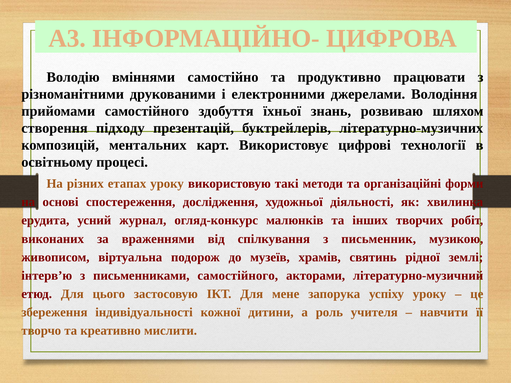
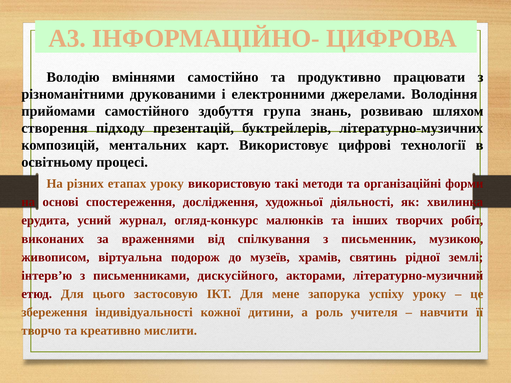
їхньої: їхньої -> група
письменниками самостійного: самостійного -> дискусійного
